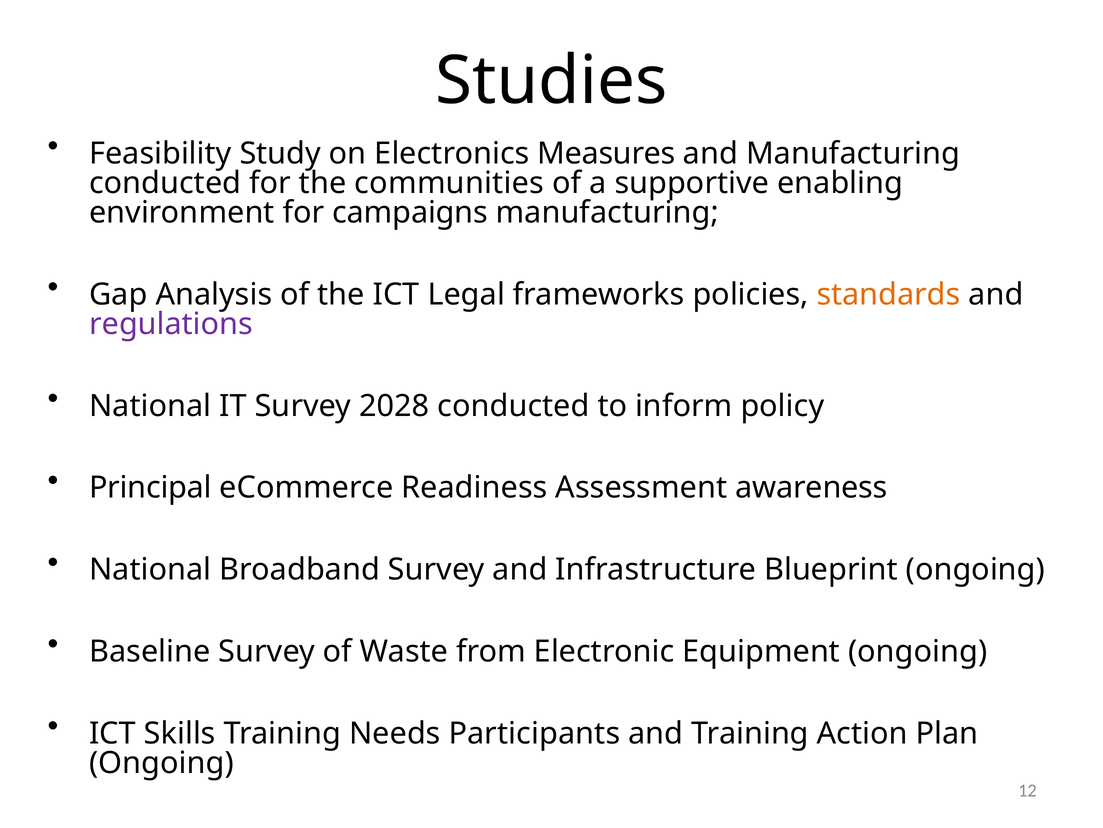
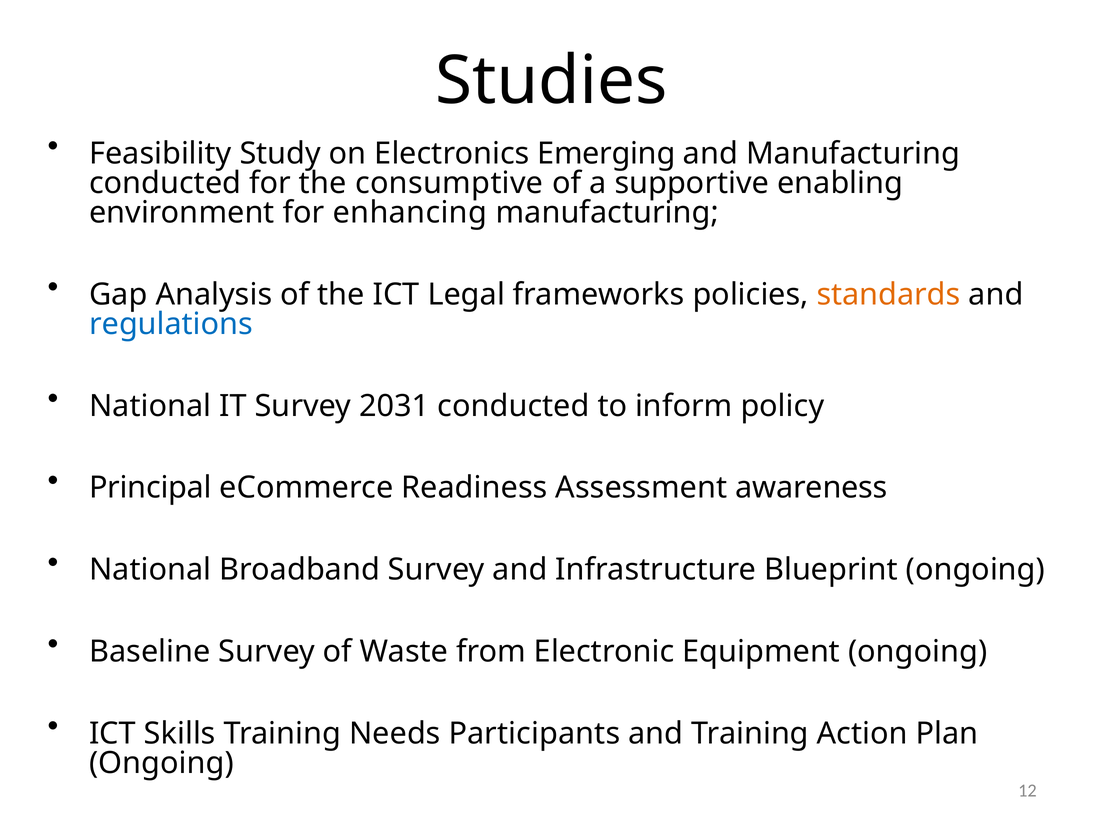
Measures: Measures -> Emerging
communities: communities -> consumptive
campaigns: campaigns -> enhancing
regulations colour: purple -> blue
2028: 2028 -> 2031
